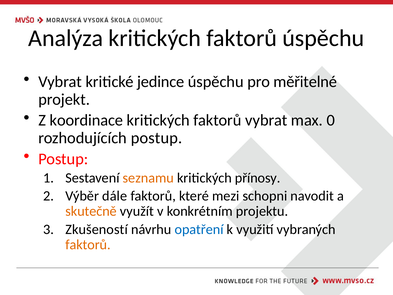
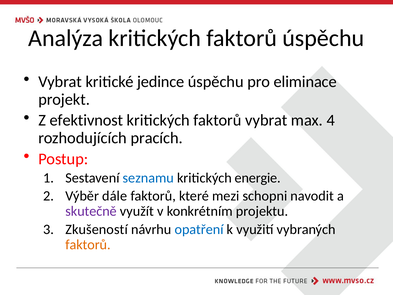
měřitelné: měřitelné -> eliminace
koordinace: koordinace -> efektivnost
0: 0 -> 4
rozhodujících postup: postup -> pracích
seznamu colour: orange -> blue
přínosy: přínosy -> energie
skutečně colour: orange -> purple
